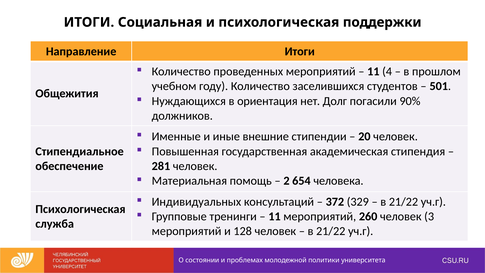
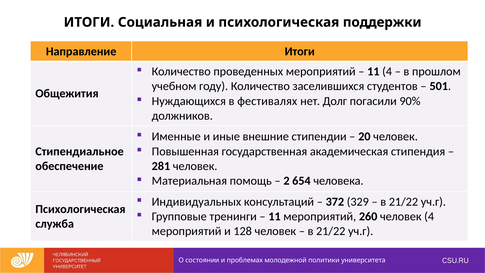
ориентация: ориентация -> фестивалях
человек 3: 3 -> 4
